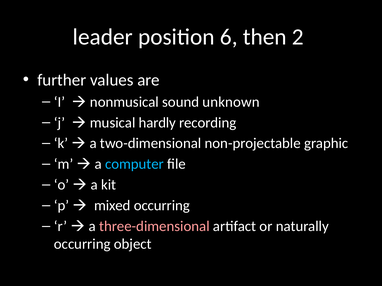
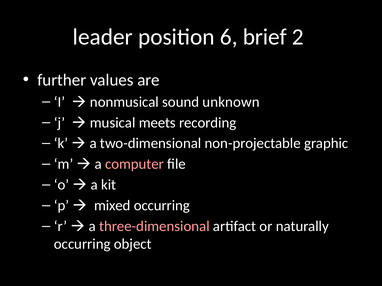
then: then -> brief
hardly: hardly -> meets
computer colour: light blue -> pink
